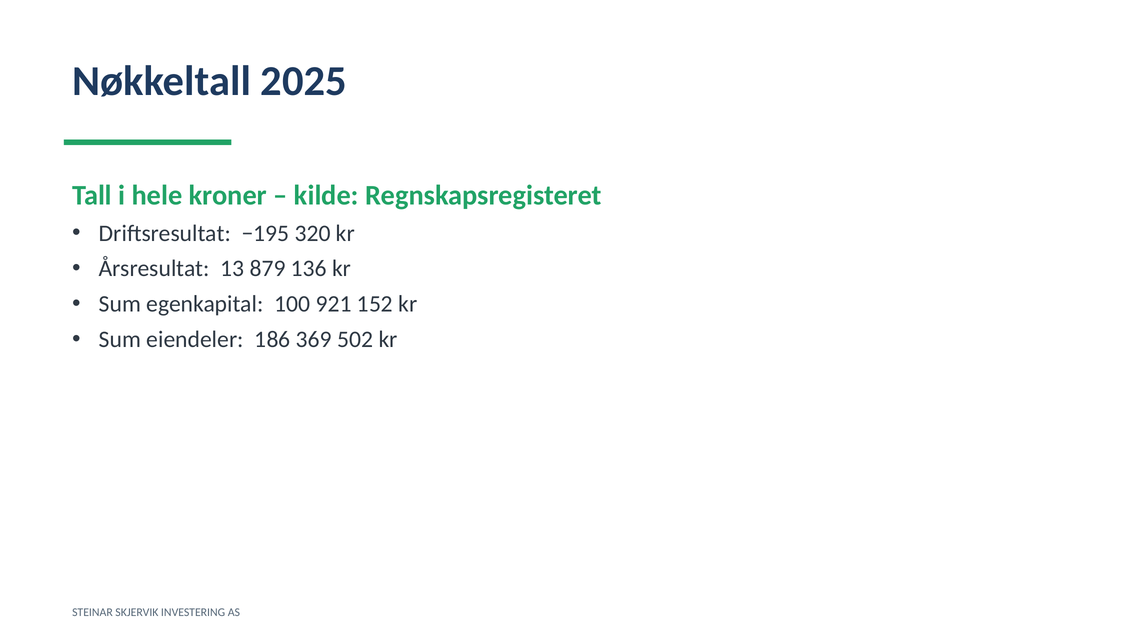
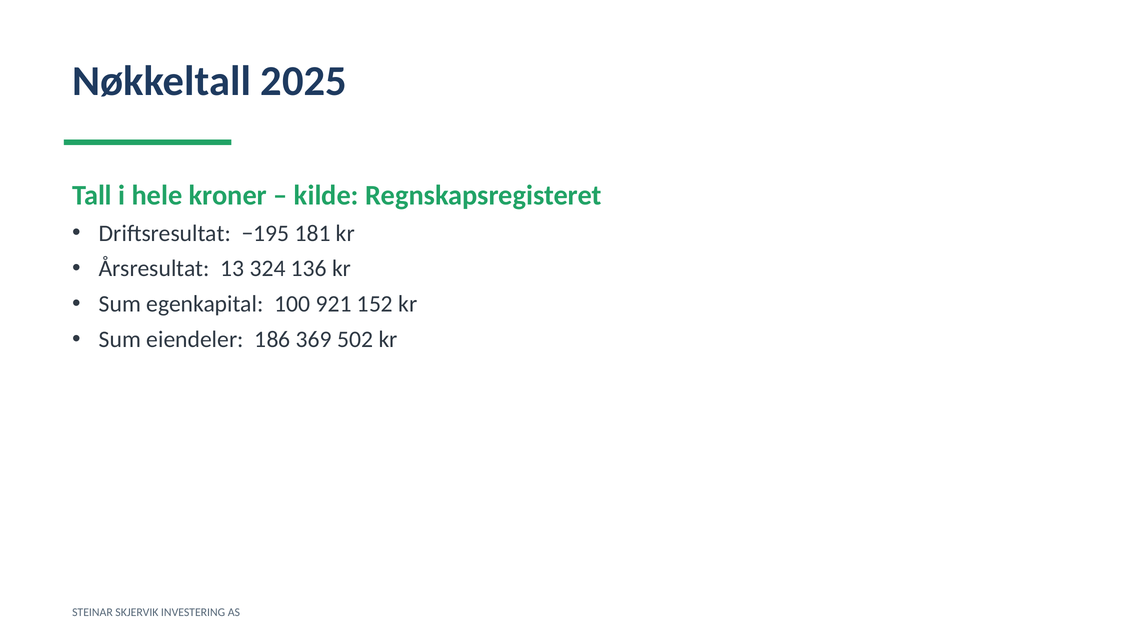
320: 320 -> 181
879: 879 -> 324
